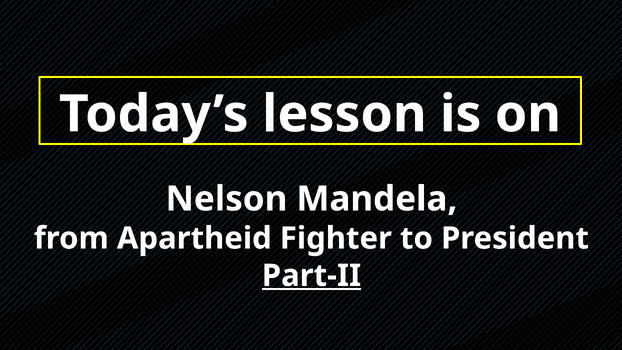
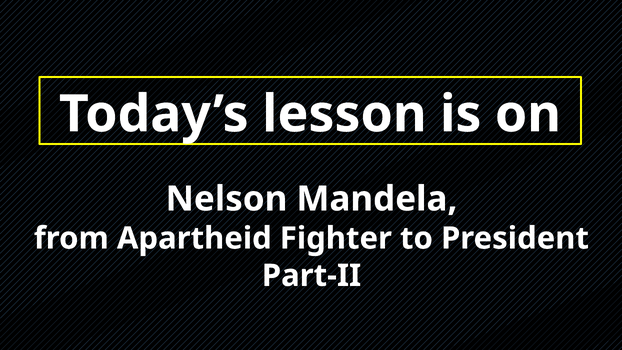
Part-II underline: present -> none
